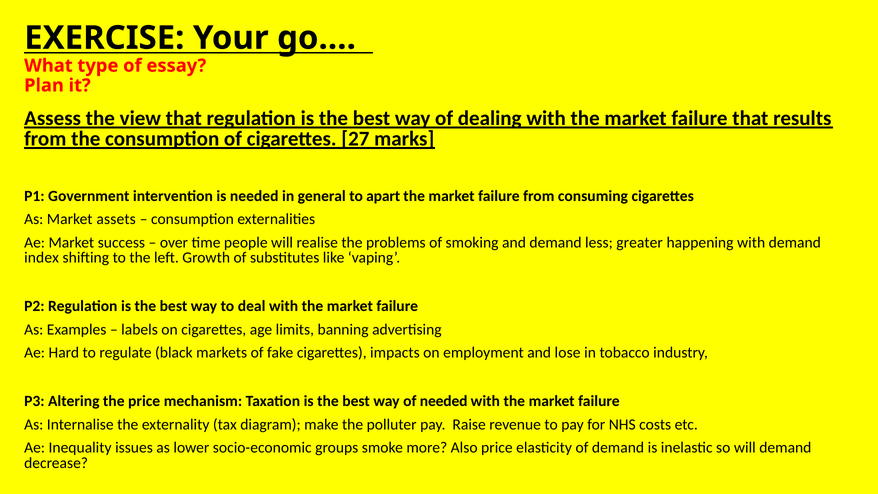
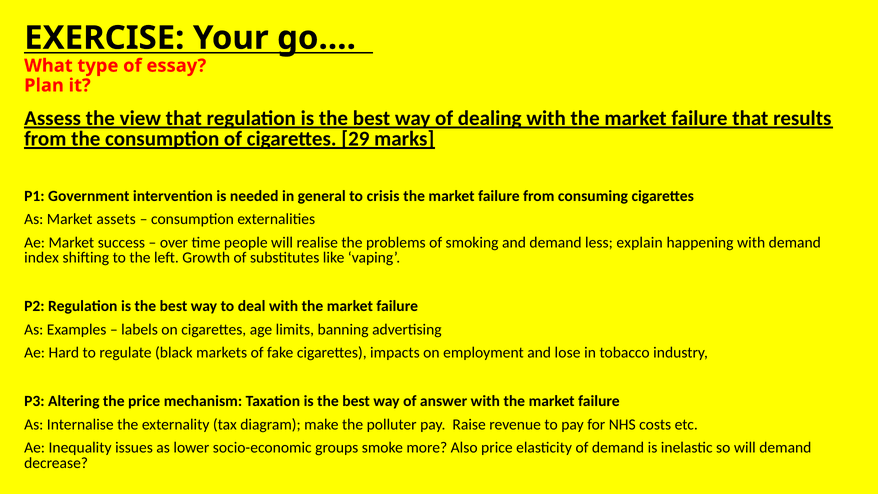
27: 27 -> 29
apart: apart -> crisis
greater: greater -> explain
of needed: needed -> answer
